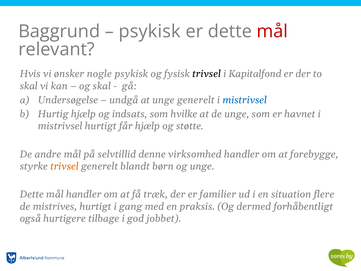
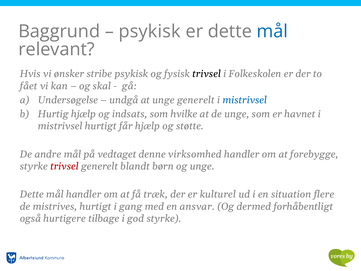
mål at (272, 31) colour: red -> blue
nogle: nogle -> stribe
Kapitalfond: Kapitalfond -> Folkeskolen
skal at (29, 86): skal -> fået
selvtillid: selvtillid -> vedtaget
trivsel at (65, 166) colour: orange -> red
familier: familier -> kulturel
praksis: praksis -> ansvar
god jobbet: jobbet -> styrke
